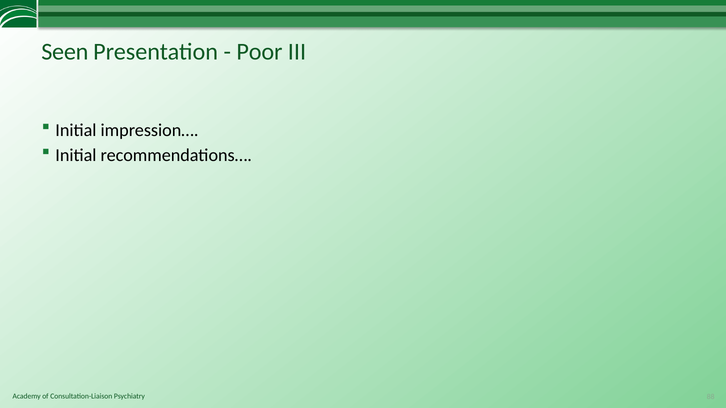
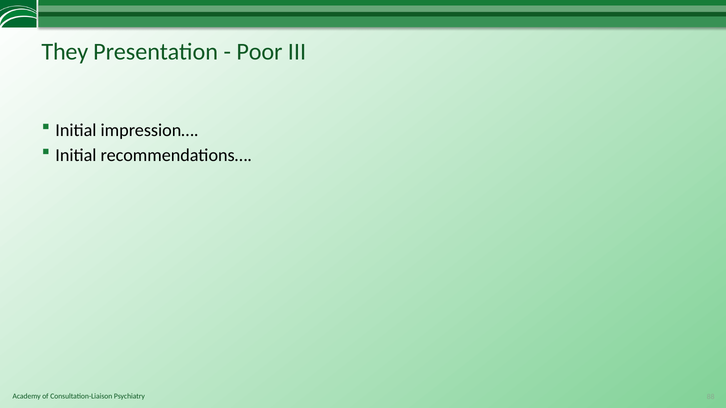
Seen: Seen -> They
